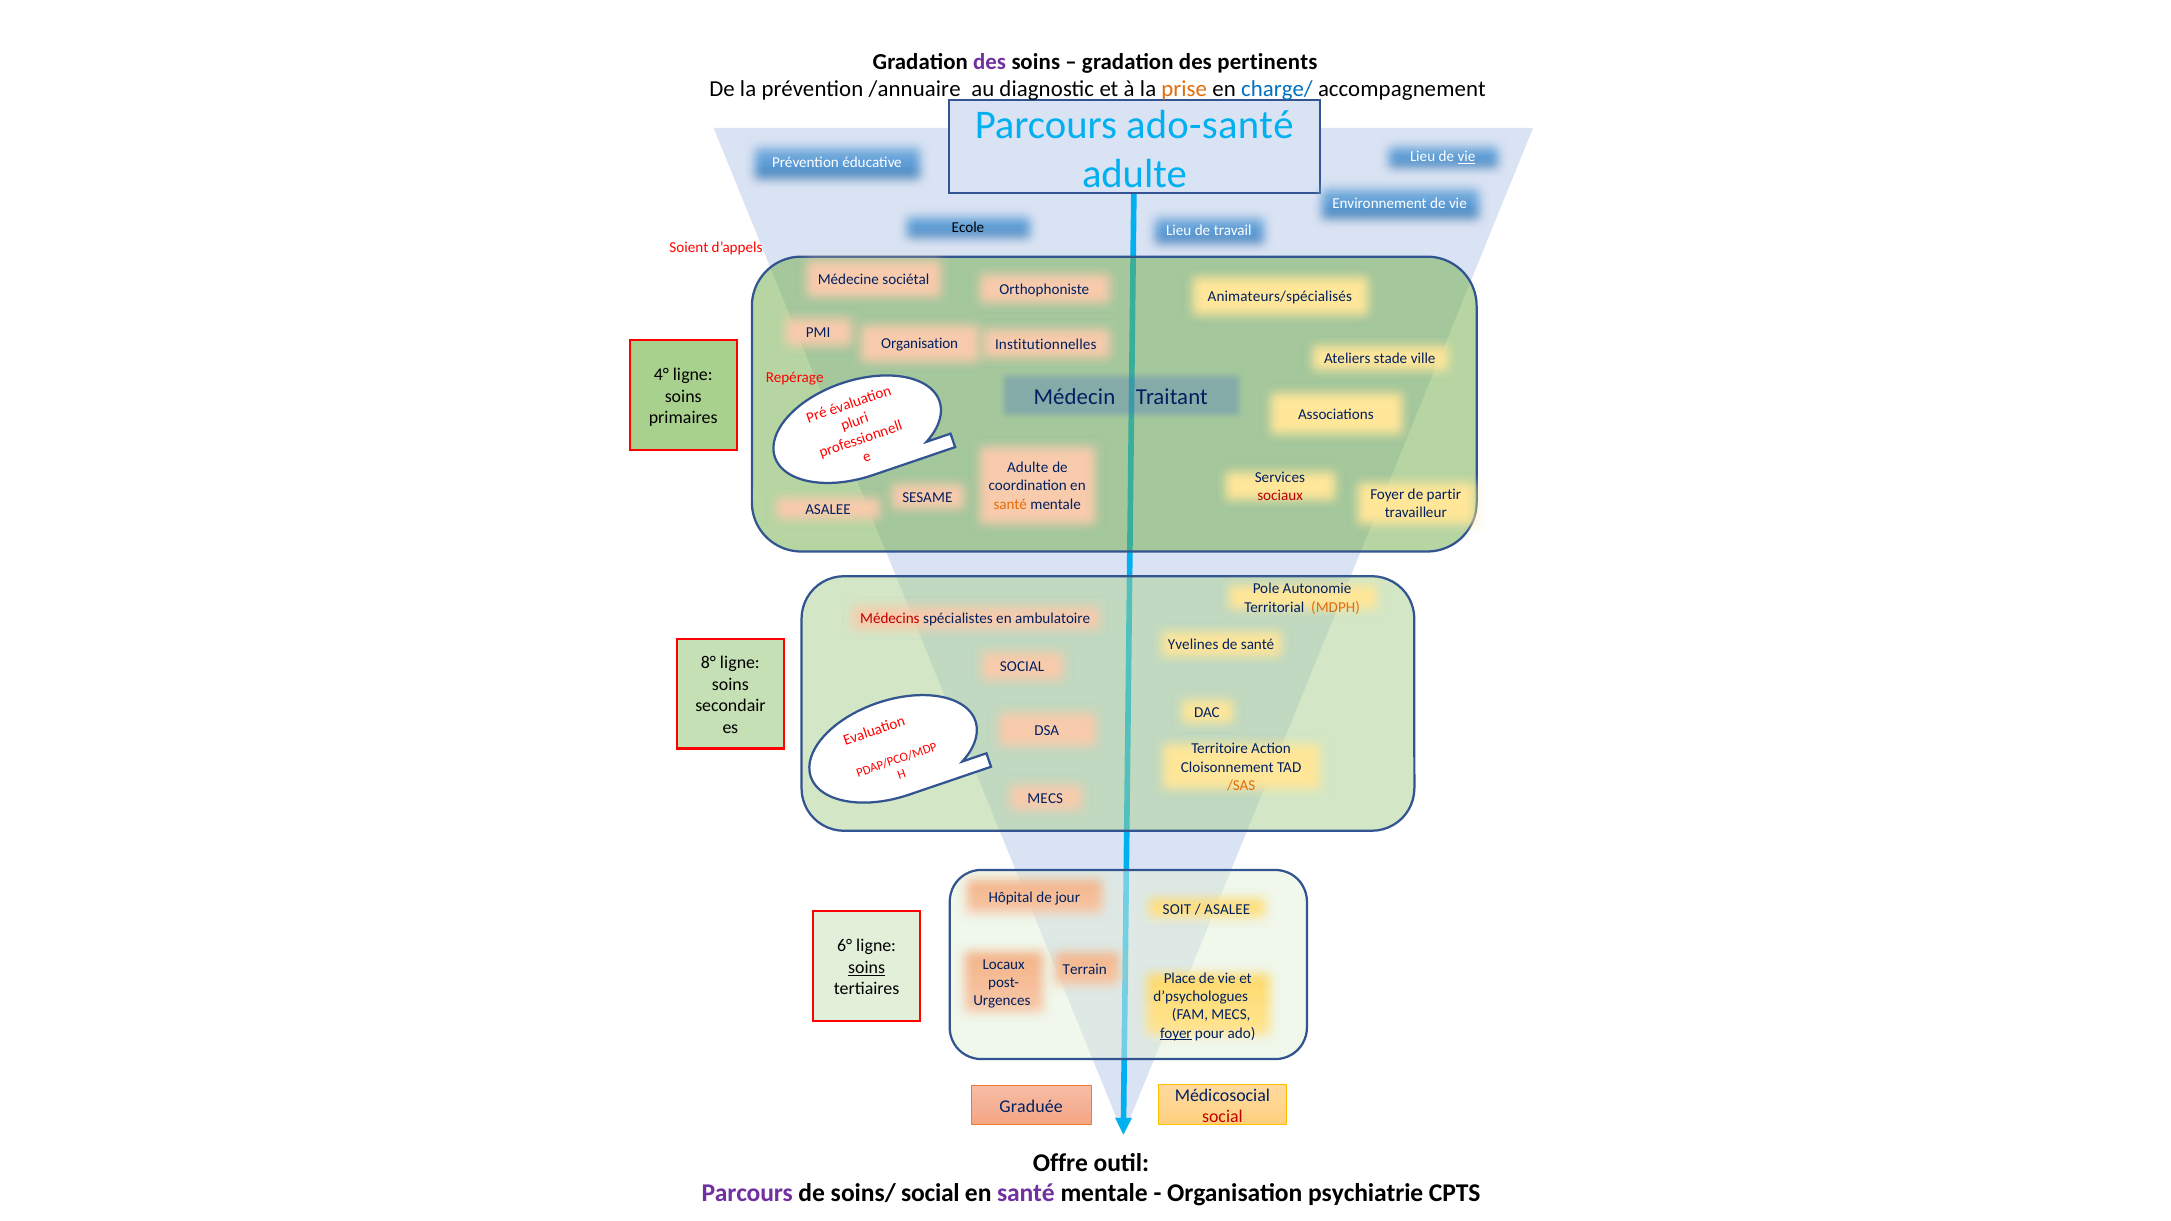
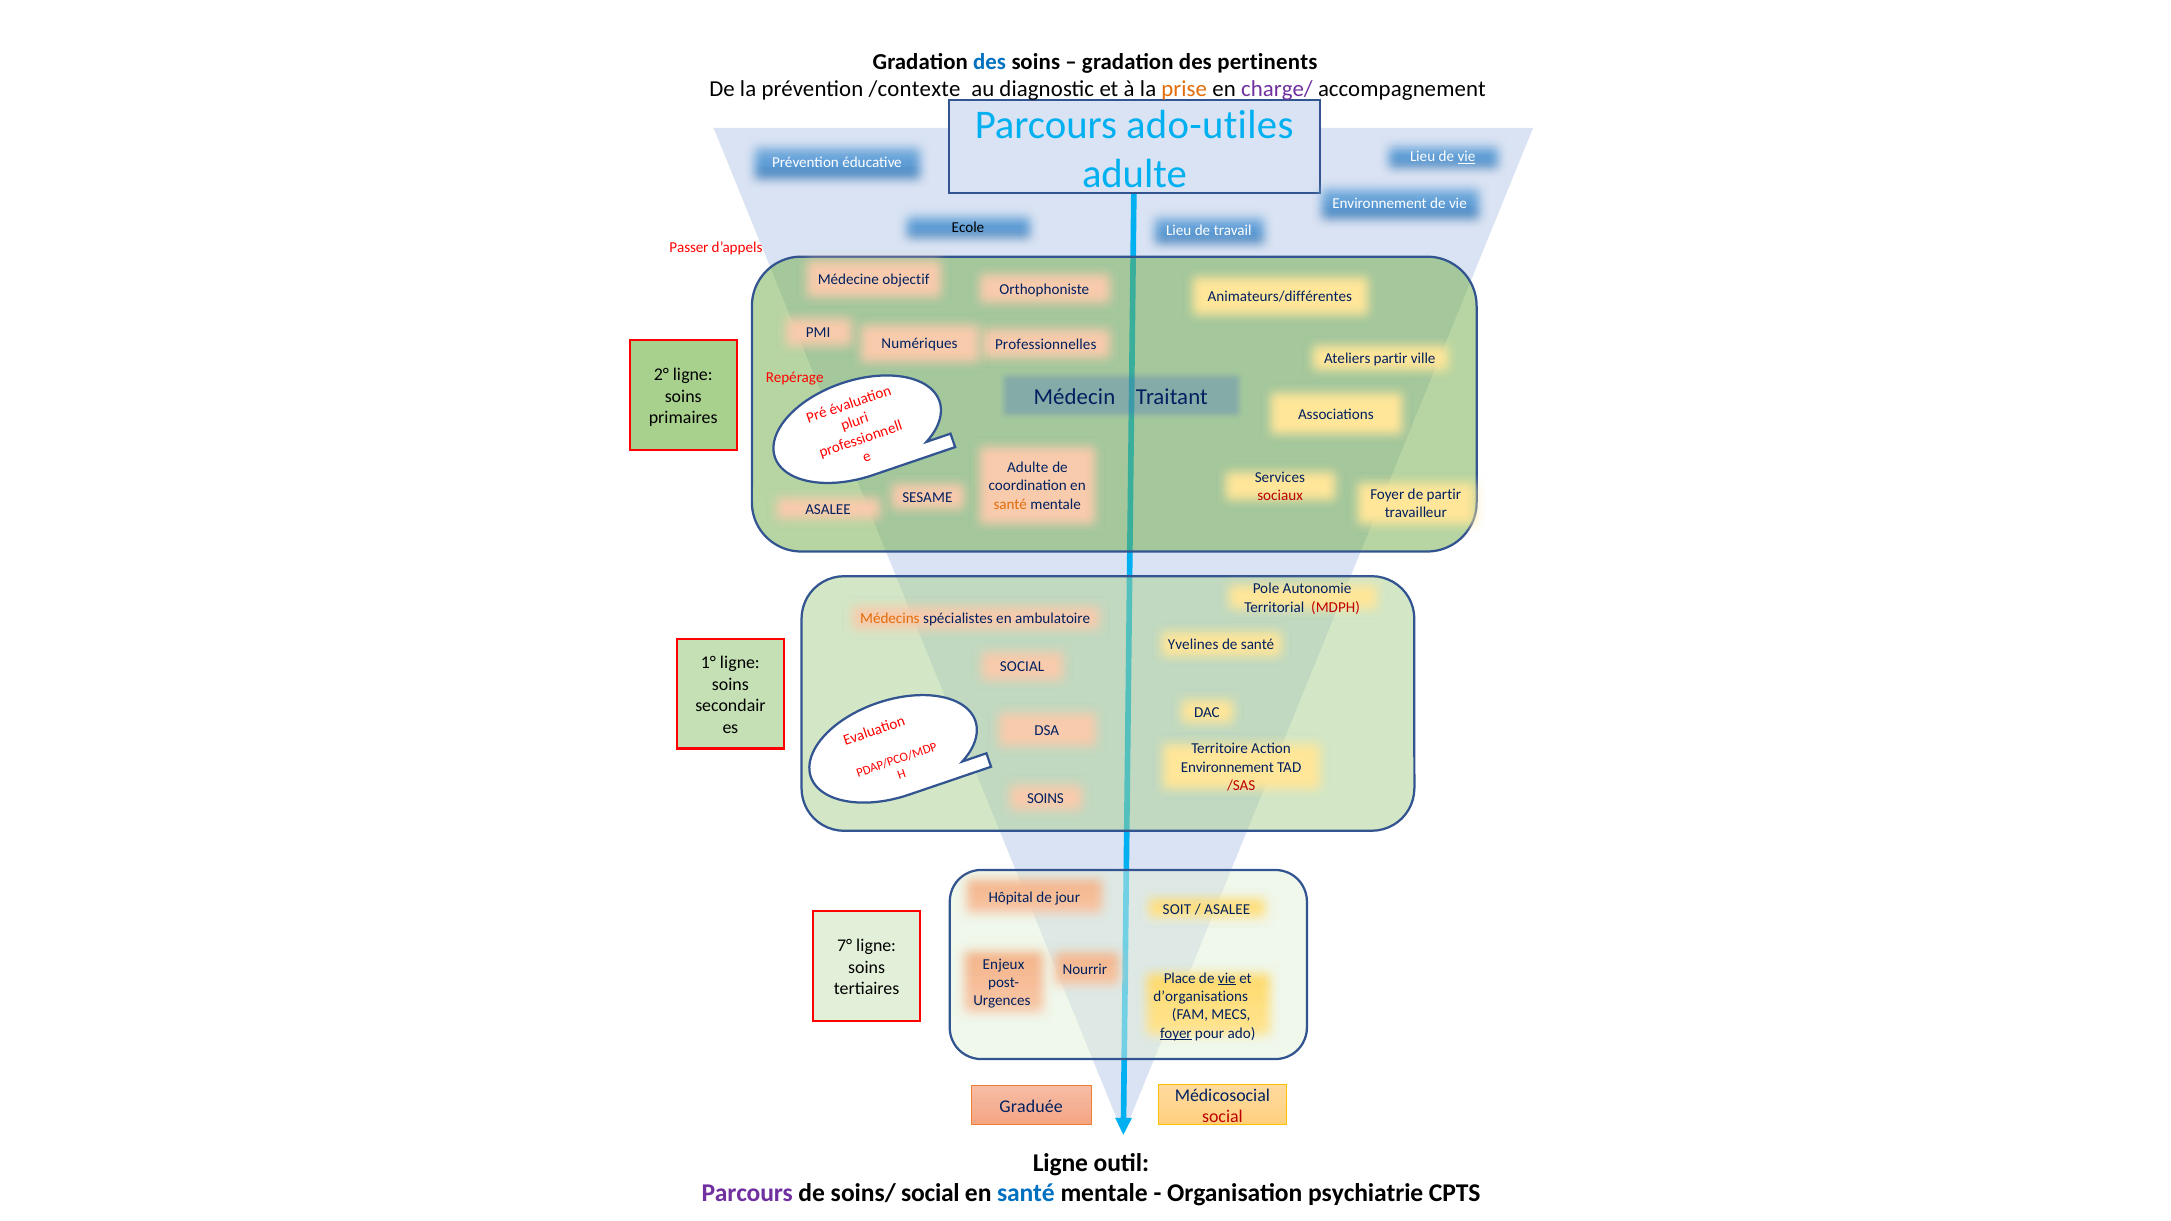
des at (990, 62) colour: purple -> blue
/annuaire: /annuaire -> /contexte
charge/ colour: blue -> purple
ado-santé: ado-santé -> ado-utiles
Soient: Soient -> Passer
sociétal: sociétal -> objectif
Animateurs/spécialisés: Animateurs/spécialisés -> Animateurs/différentes
Organisation at (920, 344): Organisation -> Numériques
Institutionnelles: Institutionnelles -> Professionnelles
Ateliers stade: stade -> partir
4°: 4° -> 2°
MDPH colour: orange -> red
Médecins colour: red -> orange
8°: 8° -> 1°
Cloisonnement at (1227, 767): Cloisonnement -> Environnement
/SAS colour: orange -> red
MECS at (1045, 798): MECS -> SOINS
6°: 6° -> 7°
Locaux: Locaux -> Enjeux
soins at (867, 968) underline: present -> none
Terrain: Terrain -> Nourrir
vie at (1227, 978) underline: none -> present
d’psychologues: d’psychologues -> d’organisations
Offre at (1060, 1163): Offre -> Ligne
santé at (1026, 1193) colour: purple -> blue
